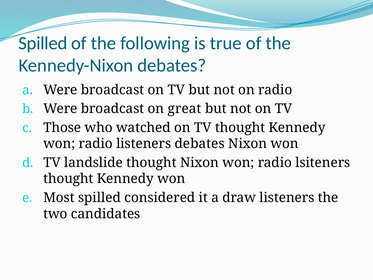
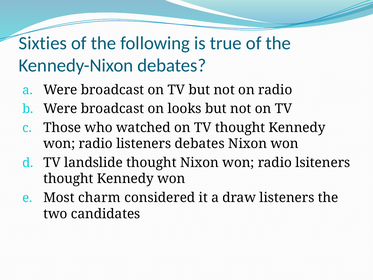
Spilled at (43, 43): Spilled -> Sixties
great: great -> looks
Most spilled: spilled -> charm
